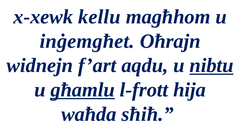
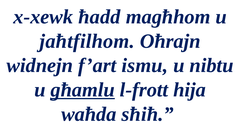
kellu: kellu -> ħadd
inġemgħet: inġemgħet -> jaħtfilhom
aqdu: aqdu -> ismu
nibtu underline: present -> none
